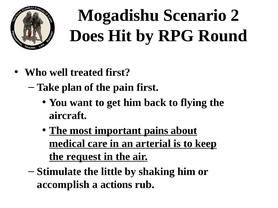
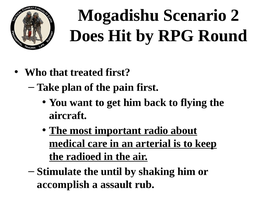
well: well -> that
pains: pains -> radio
request: request -> radioed
little: little -> until
actions: actions -> assault
